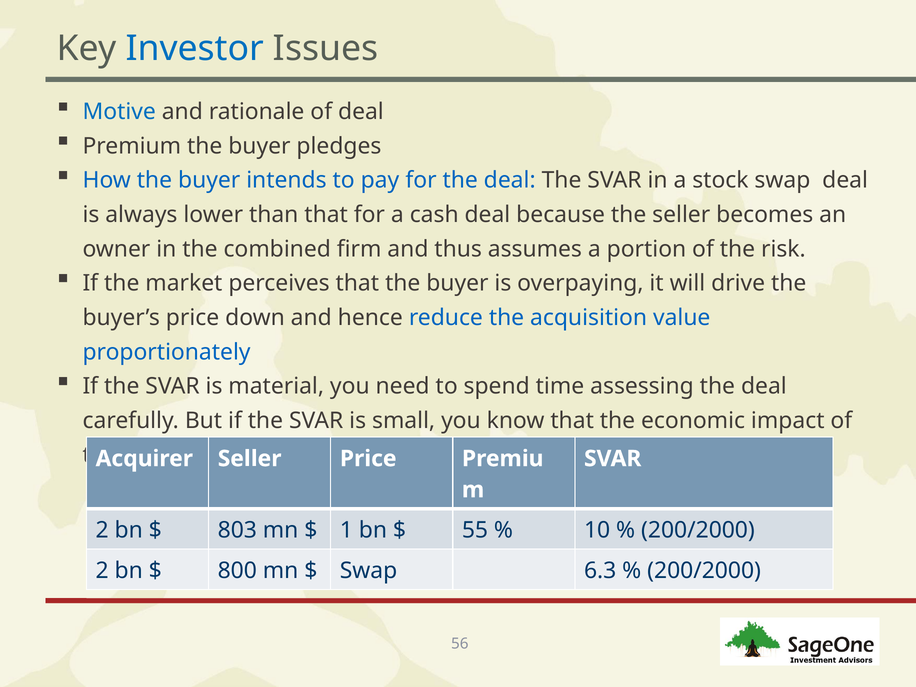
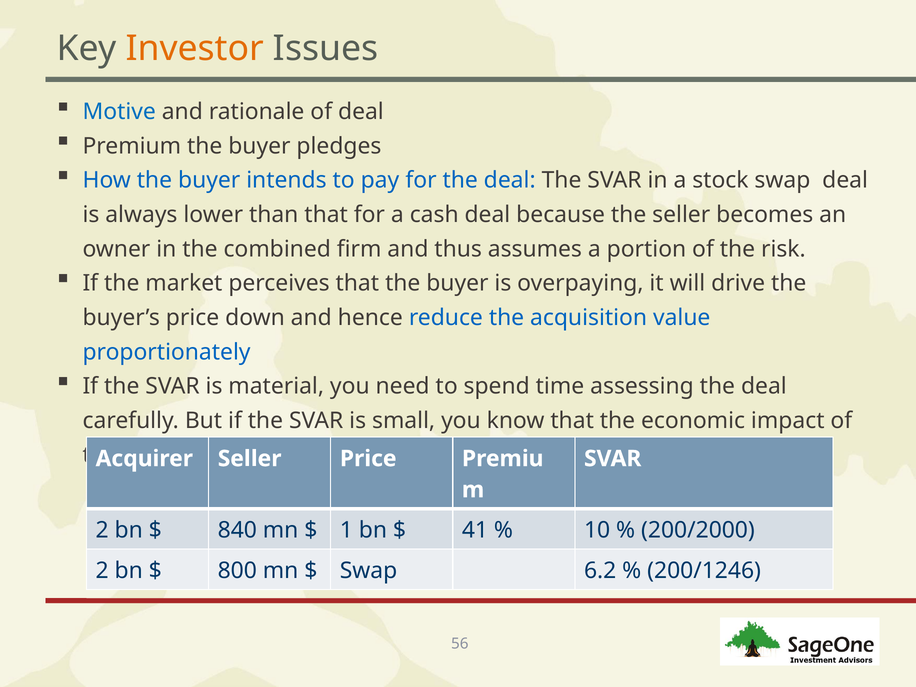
Investor colour: blue -> orange
803: 803 -> 840
55: 55 -> 41
6.3: 6.3 -> 6.2
200/2000 at (704, 570): 200/2000 -> 200/1246
